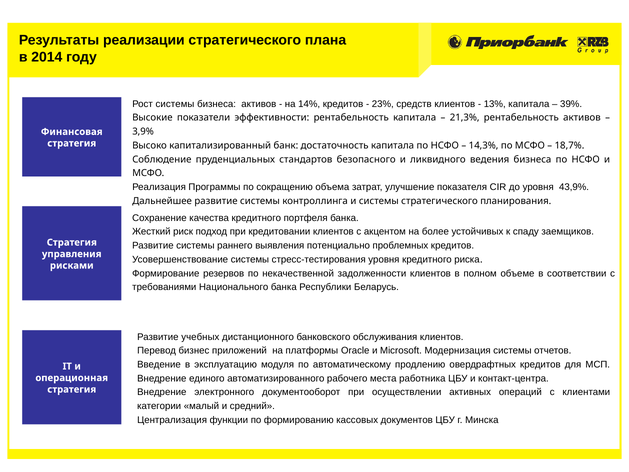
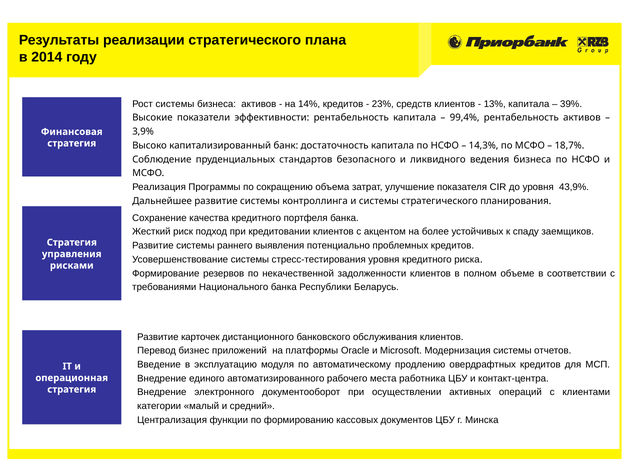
21,3%: 21,3% -> 99,4%
учебных: учебных -> карточек
